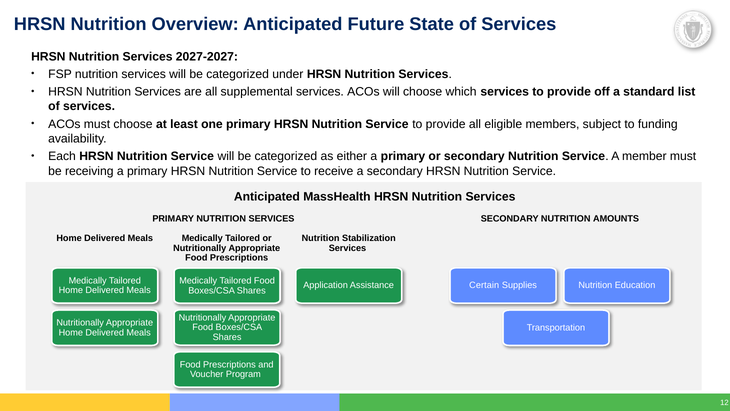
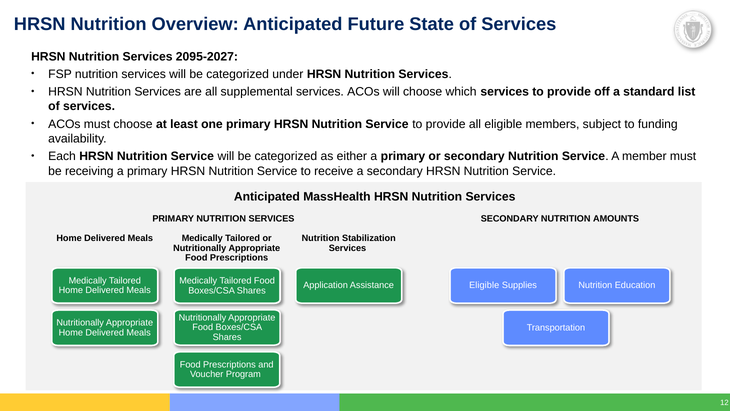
2027-2027: 2027-2027 -> 2095-2027
Certain at (484, 285): Certain -> Eligible
